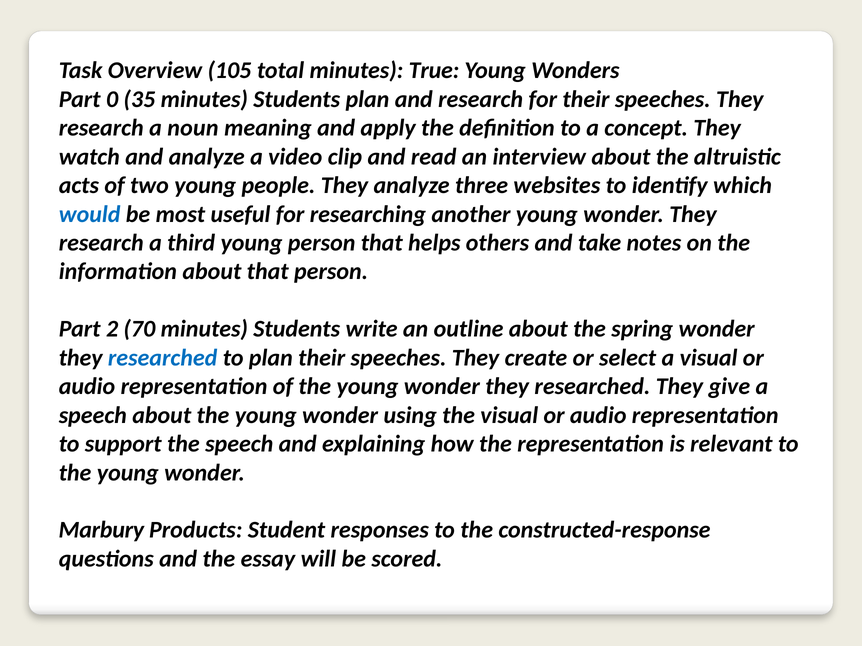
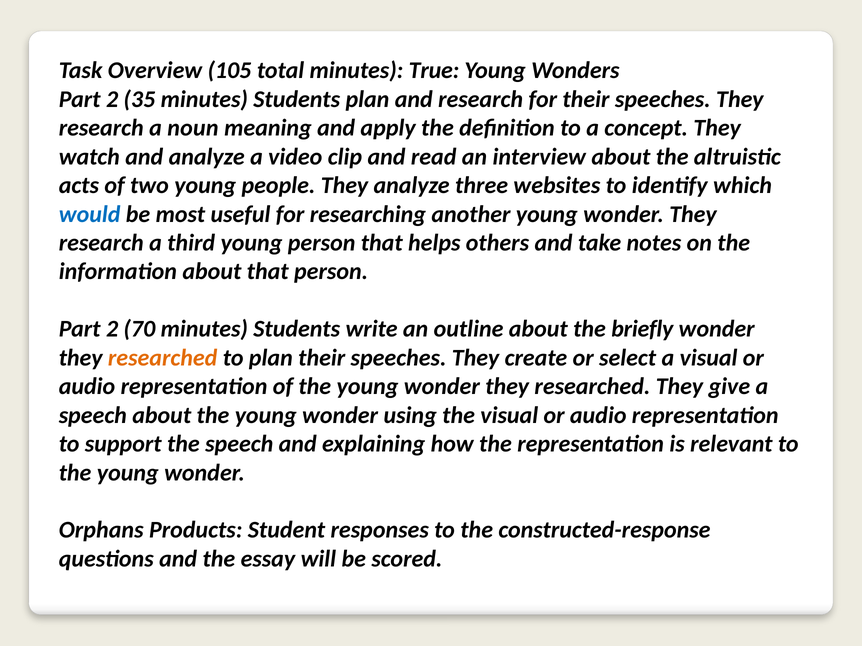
0 at (112, 99): 0 -> 2
spring: spring -> briefly
researched at (163, 358) colour: blue -> orange
Marbury: Marbury -> Orphans
